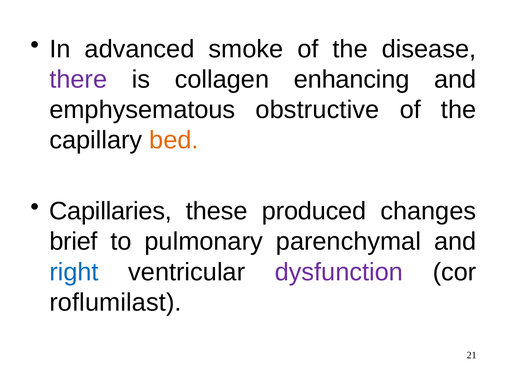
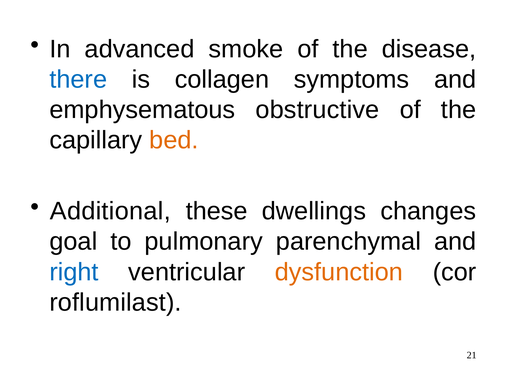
there colour: purple -> blue
enhancing: enhancing -> symptoms
Capillaries: Capillaries -> Additional
produced: produced -> dwellings
brief: brief -> goal
dysfunction colour: purple -> orange
